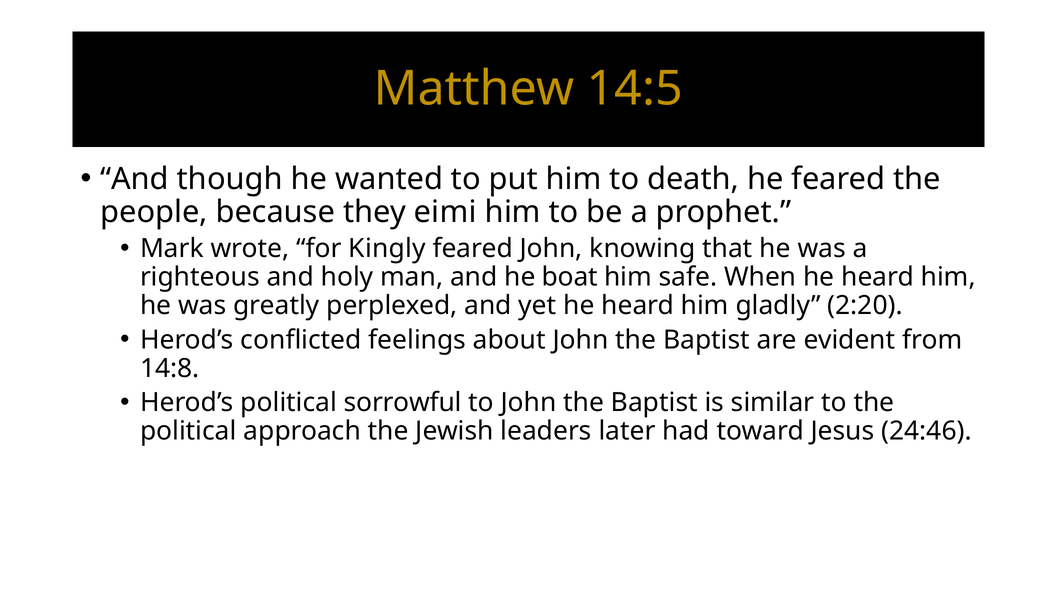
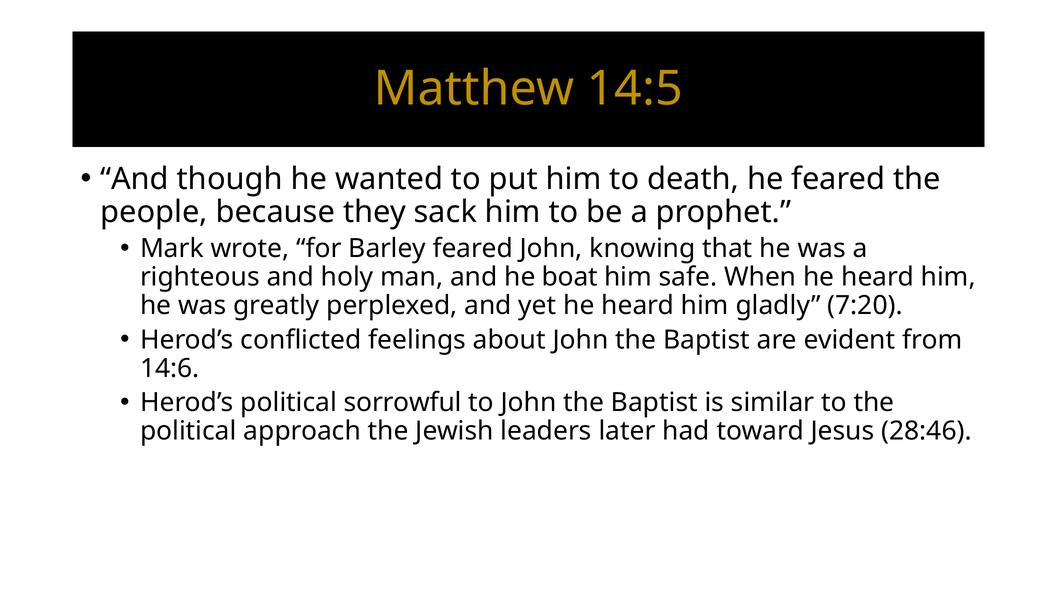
eimi: eimi -> sack
Kingly: Kingly -> Barley
2:20: 2:20 -> 7:20
14:8: 14:8 -> 14:6
24:46: 24:46 -> 28:46
